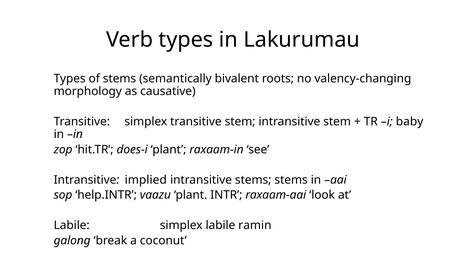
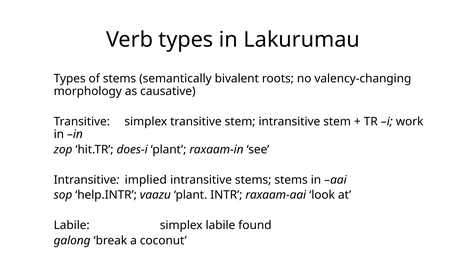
baby: baby -> work
ramin: ramin -> found
